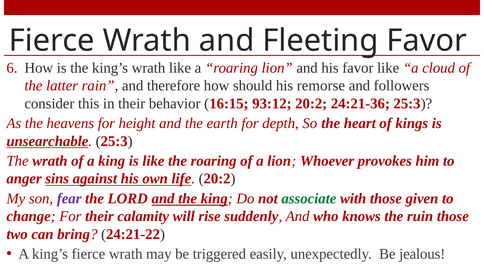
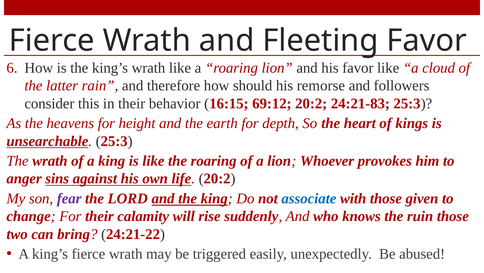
93:12: 93:12 -> 69:12
24:21-36: 24:21-36 -> 24:21-83
associate colour: green -> blue
jealous: jealous -> abused
